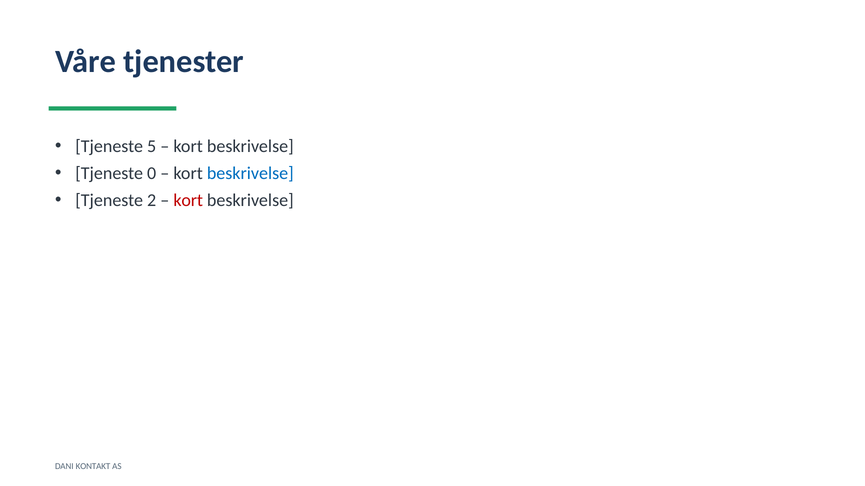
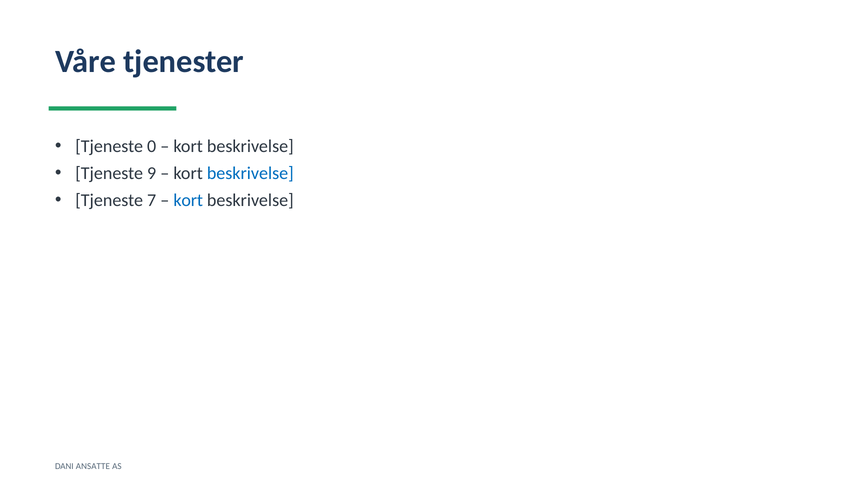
5: 5 -> 0
0: 0 -> 9
2: 2 -> 7
kort at (188, 201) colour: red -> blue
KONTAKT: KONTAKT -> ANSATTE
